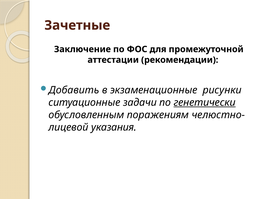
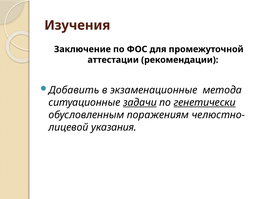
Зачетные: Зачетные -> Изучения
рисунки: рисунки -> метода
задачи underline: none -> present
